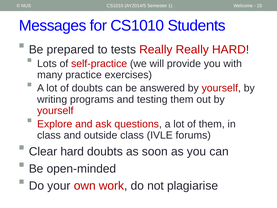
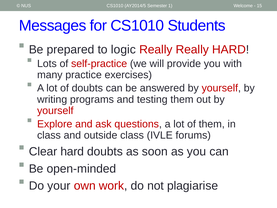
tests: tests -> logic
